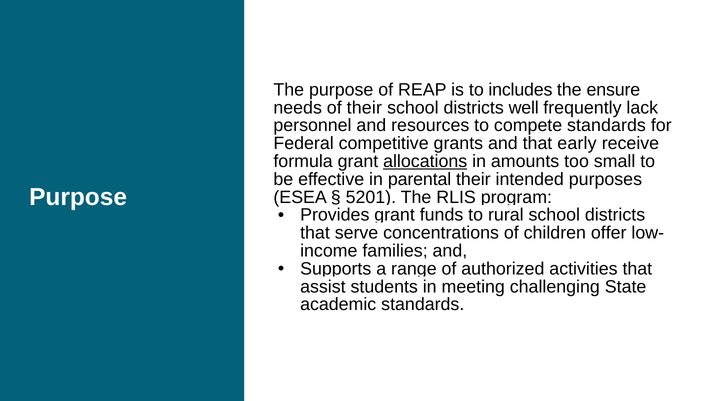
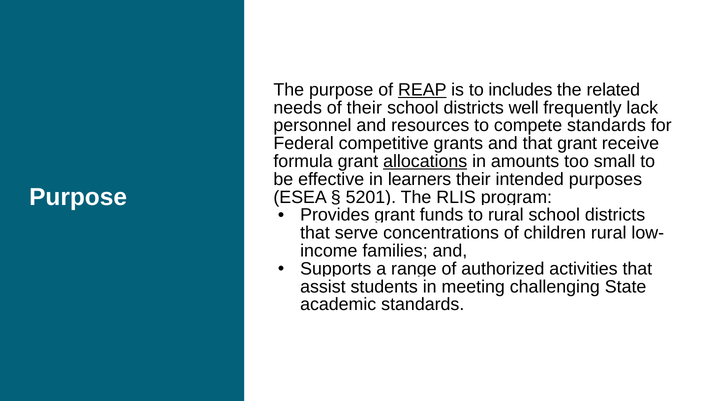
REAP underline: none -> present
ensure: ensure -> related
that early: early -> grant
parental: parental -> learners
children offer: offer -> rural
